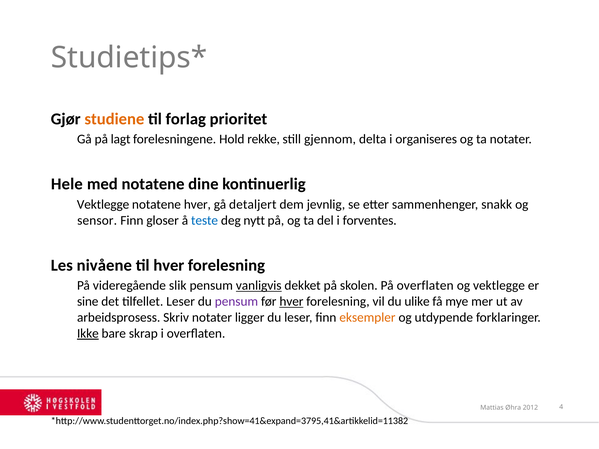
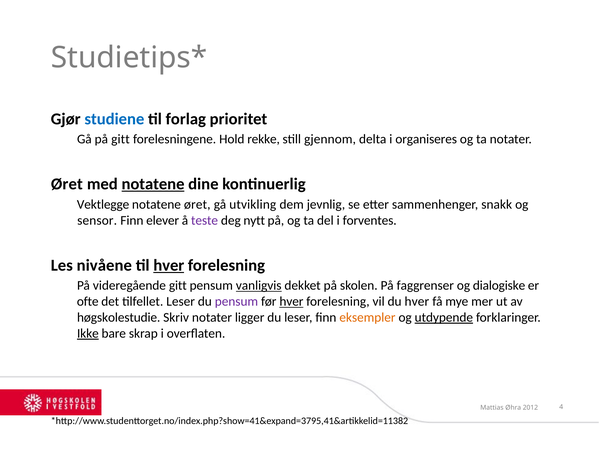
studiene colour: orange -> blue
på lagt: lagt -> gitt
Hele at (67, 184): Hele -> Øret
notatene at (153, 184) underline: none -> present
notatene hver: hver -> øret
detaljert: detaljert -> utvikling
gloser: gloser -> elever
teste colour: blue -> purple
hver at (169, 265) underline: none -> present
videregående slik: slik -> gitt
På overflaten: overflaten -> faggrenser
og vektlegge: vektlegge -> dialogiske
sine: sine -> ofte
du ulike: ulike -> hver
arbeidsprosess: arbeidsprosess -> høgskolestudie
utdypende underline: none -> present
